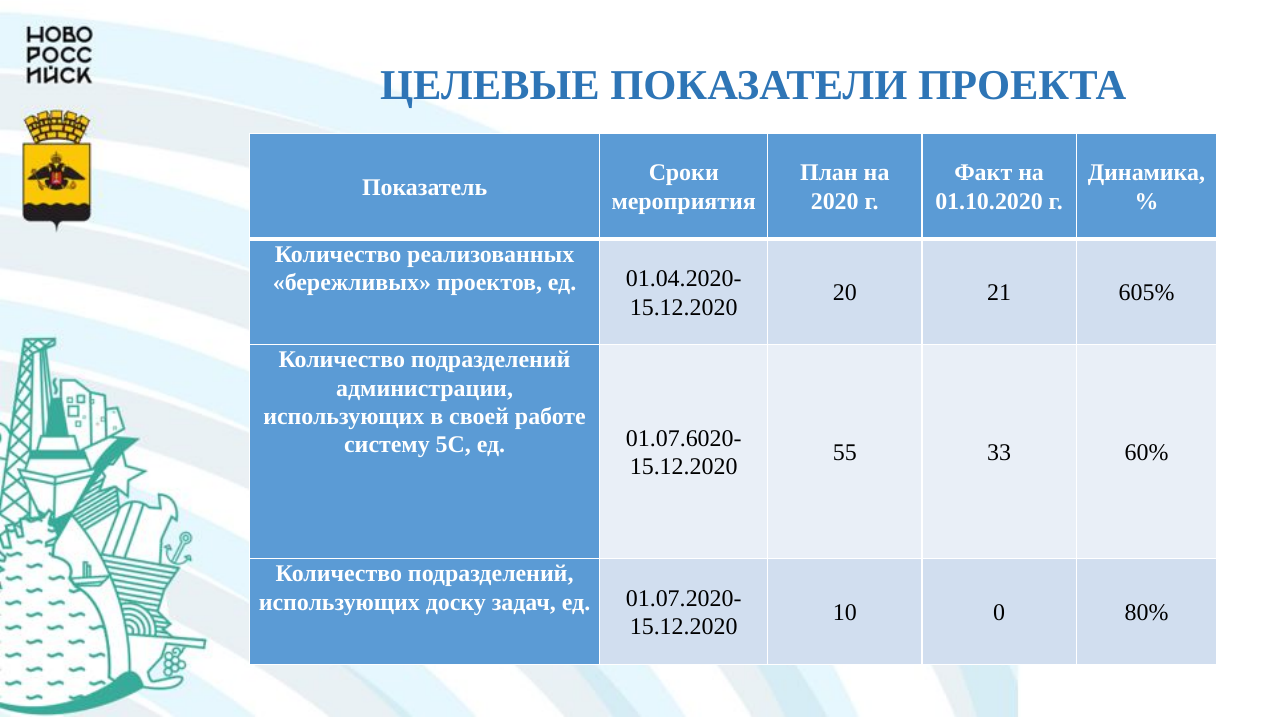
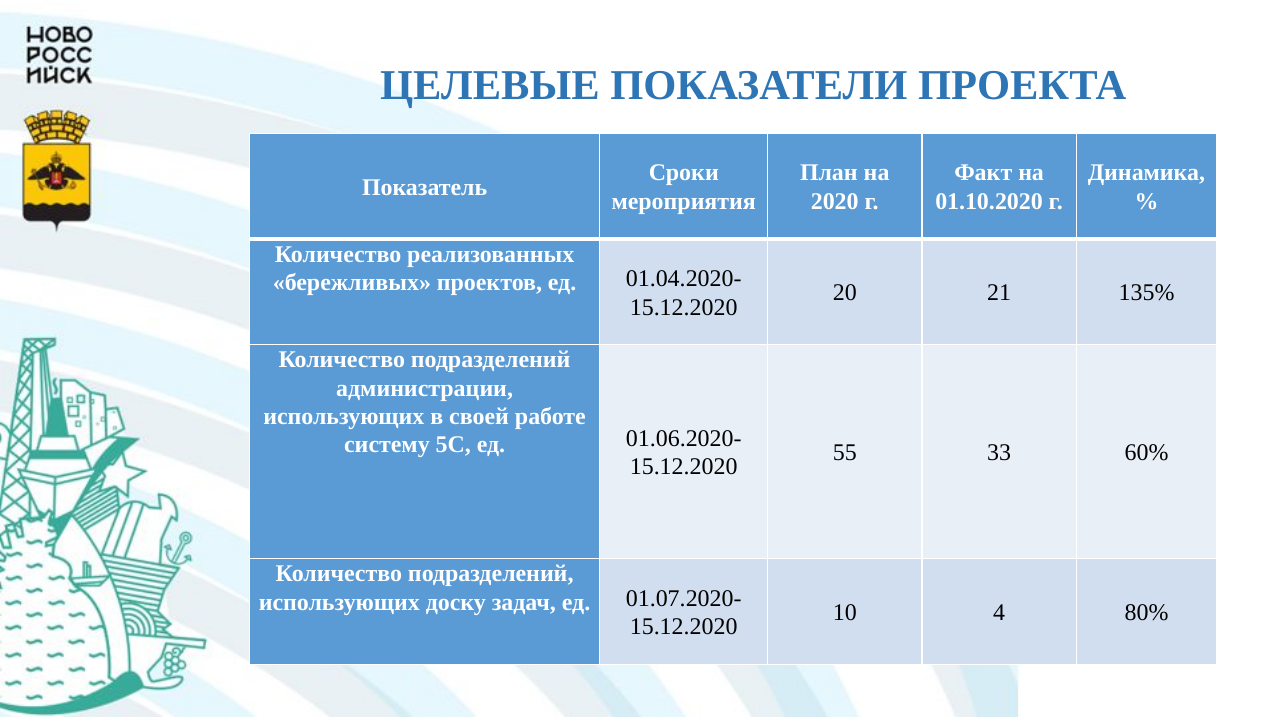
605%: 605% -> 135%
01.07.6020-: 01.07.6020- -> 01.06.2020-
0: 0 -> 4
